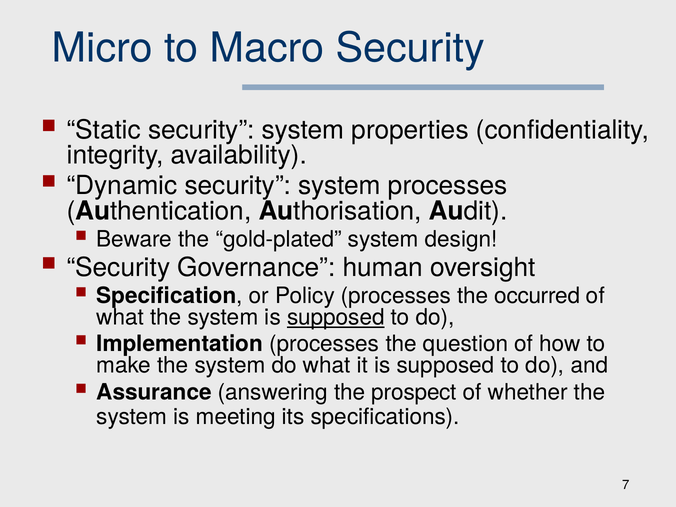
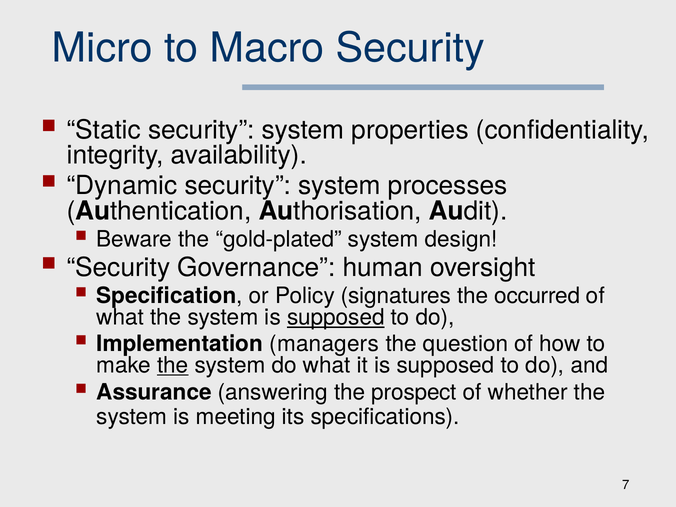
Policy processes: processes -> signatures
Implementation processes: processes -> managers
the at (173, 365) underline: none -> present
